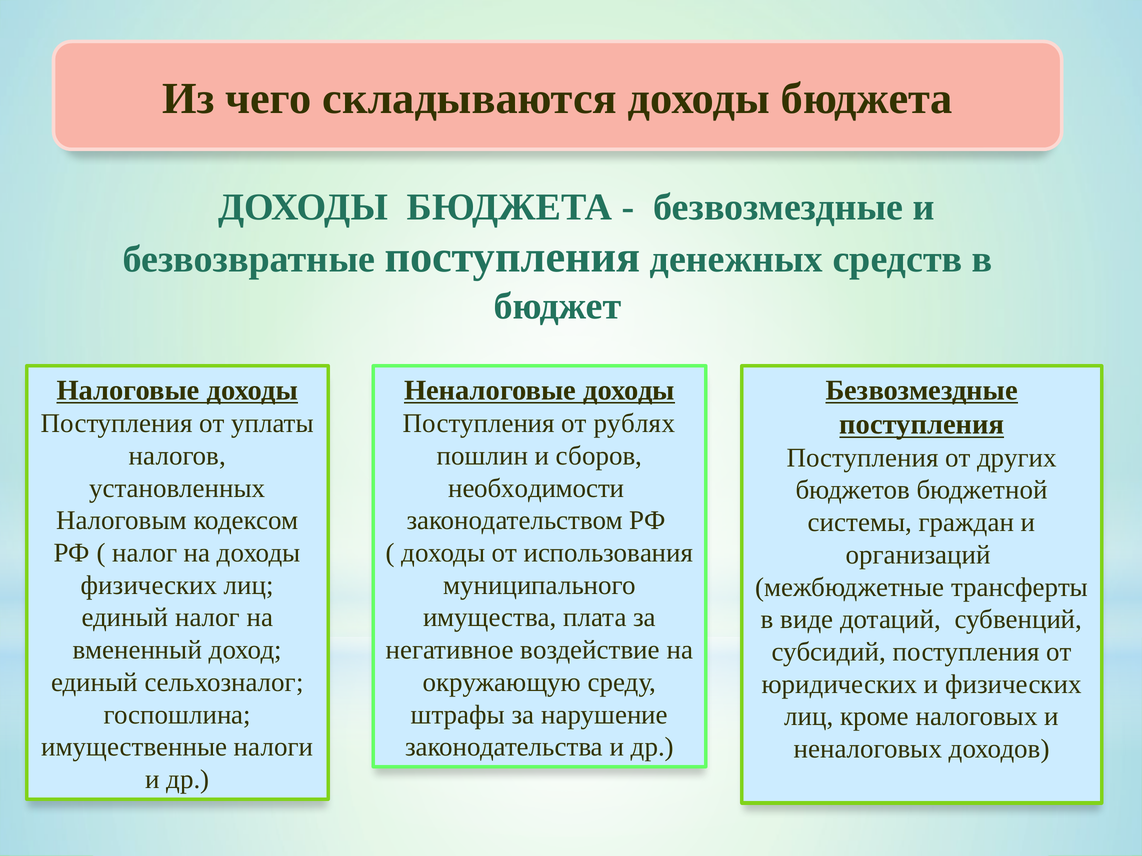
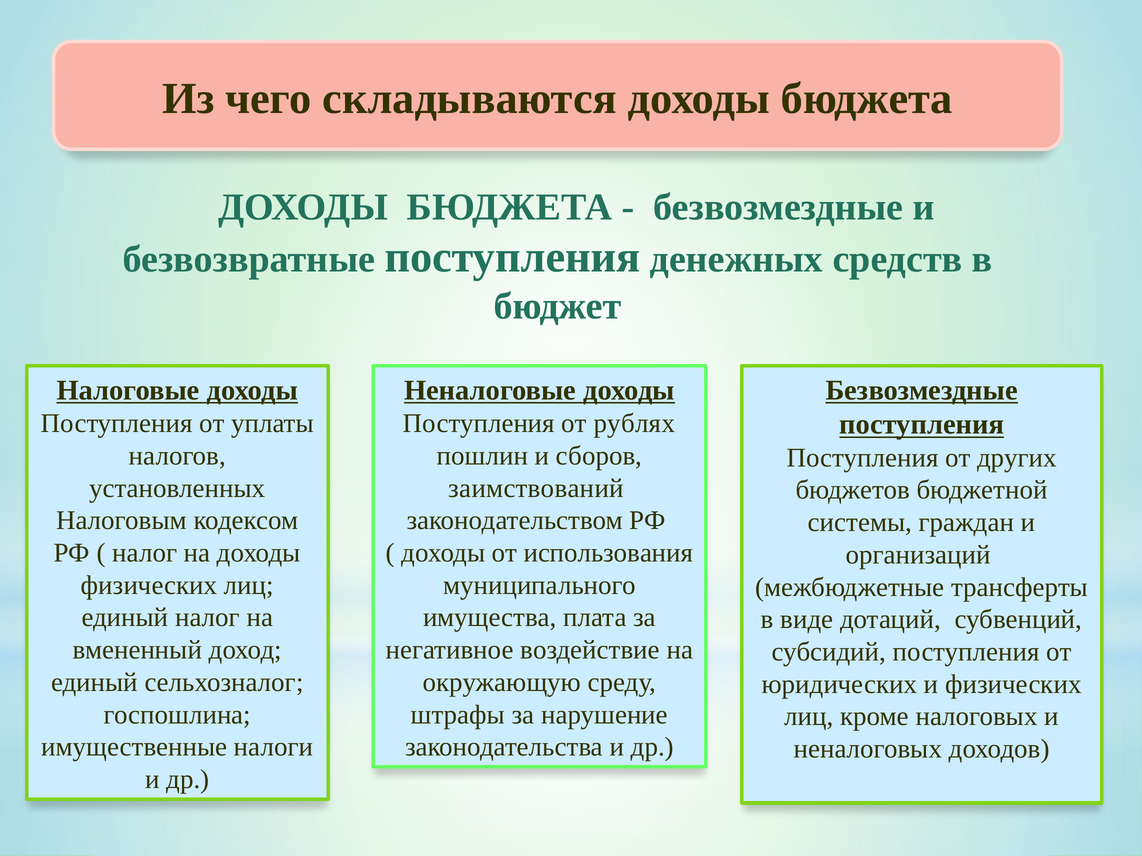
необходимости: необходимости -> заимствований
